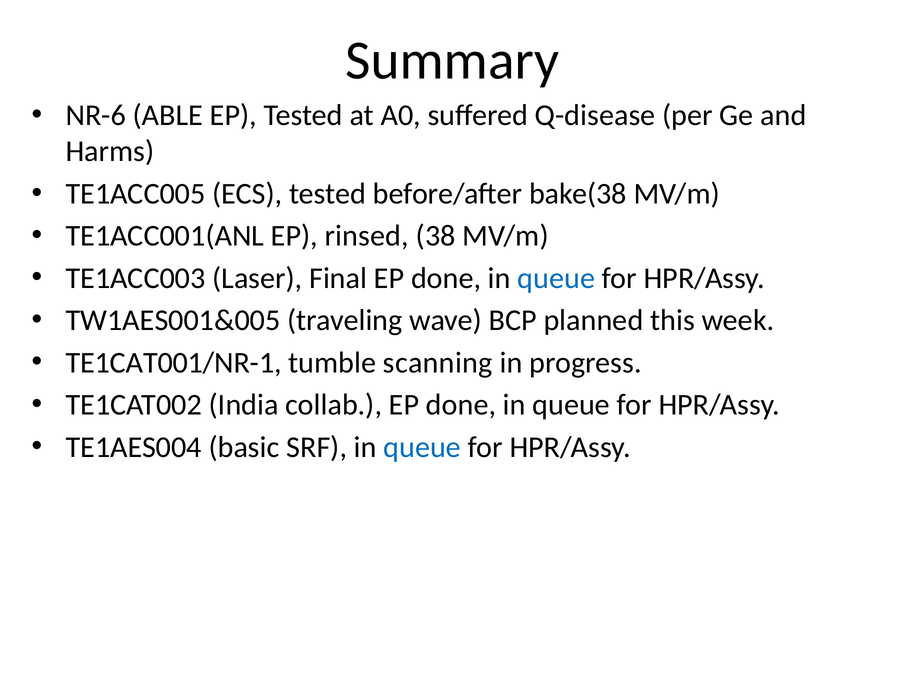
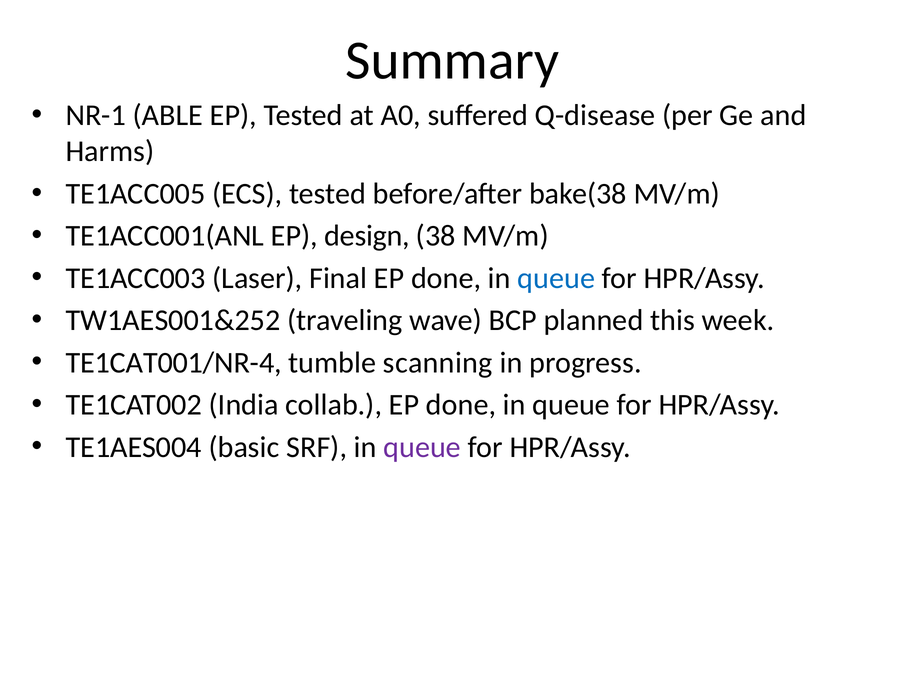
NR-6: NR-6 -> NR-1
rinsed: rinsed -> design
TW1AES001&005: TW1AES001&005 -> TW1AES001&252
TE1CAT001/NR-1: TE1CAT001/NR-1 -> TE1CAT001/NR-4
queue at (422, 447) colour: blue -> purple
